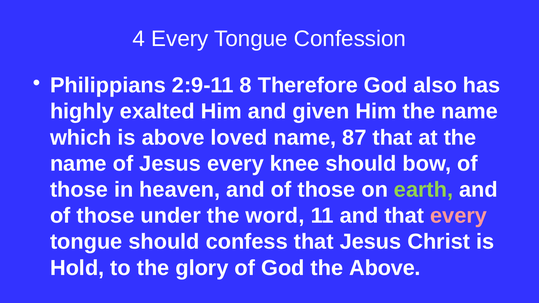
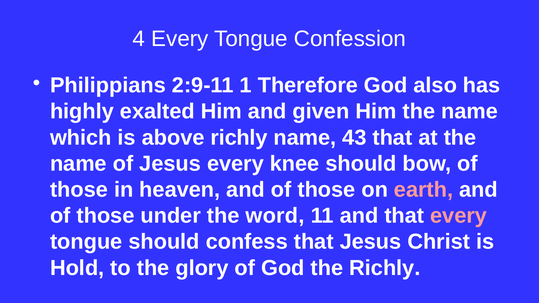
8: 8 -> 1
above loved: loved -> richly
87: 87 -> 43
earth colour: light green -> pink
the Above: Above -> Richly
